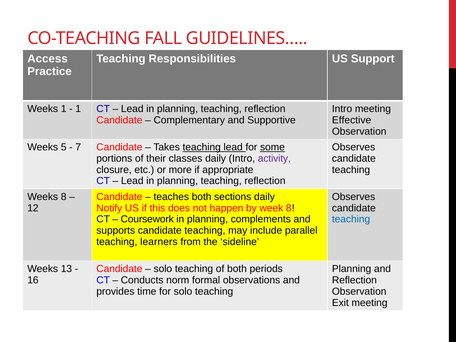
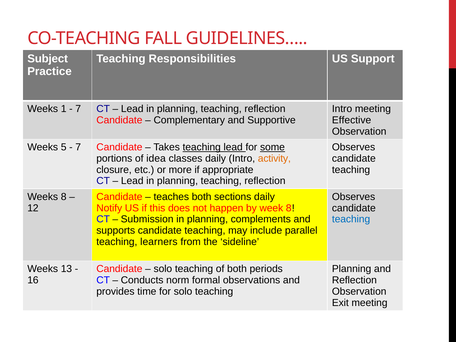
Access: Access -> Subject
1 at (78, 109): 1 -> 7
their: their -> idea
activity colour: purple -> orange
Coursework: Coursework -> Submission
